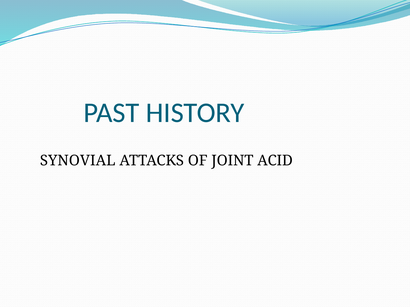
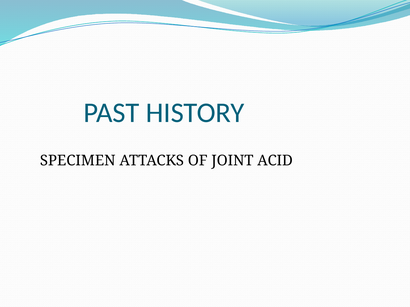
SYNOVIAL: SYNOVIAL -> SPECIMEN
